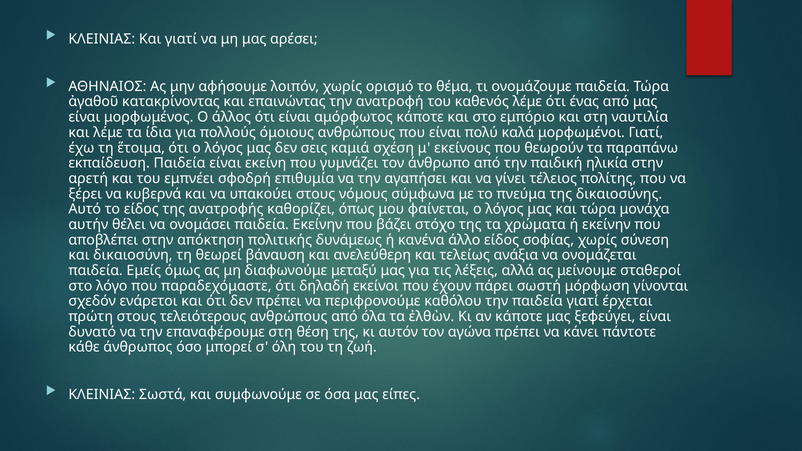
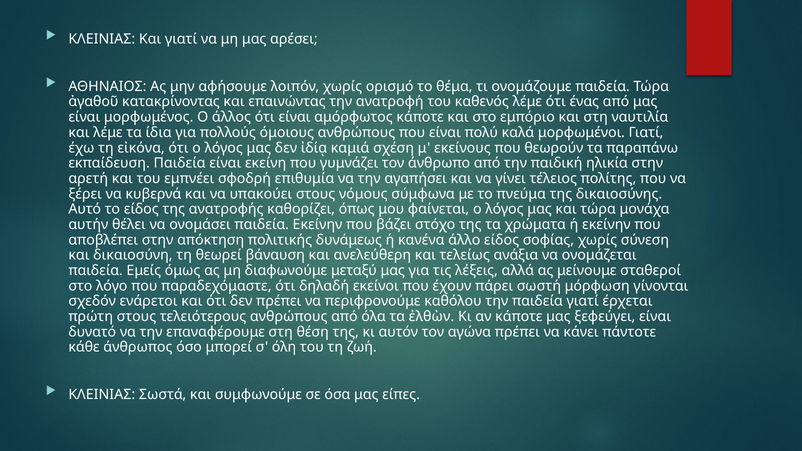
ἕτοιμα: ἕτοιμα -> εἰκόνα
σεις: σεις -> ἰδίᾳ
